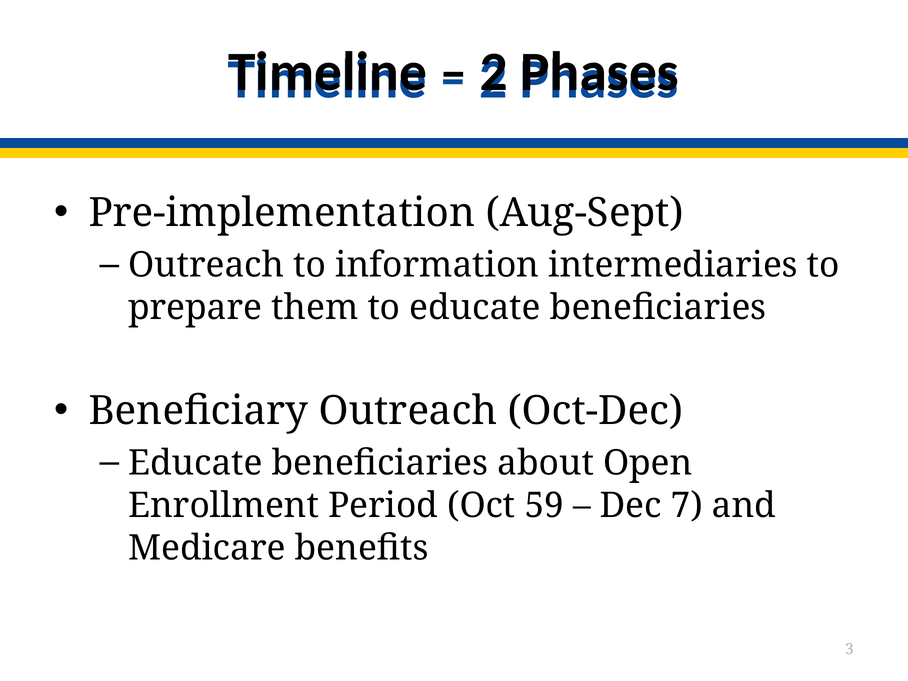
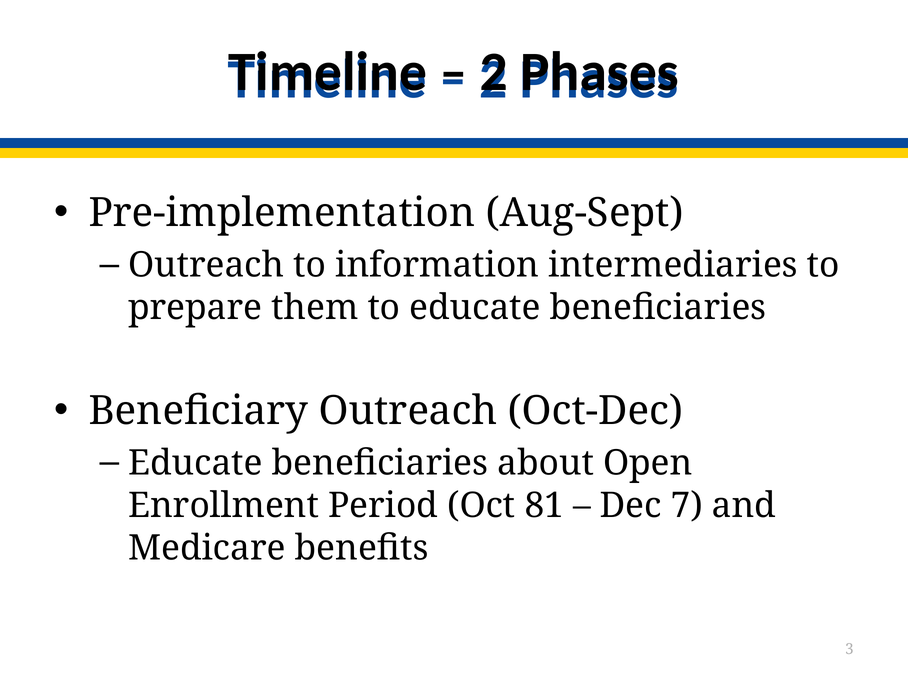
59: 59 -> 81
